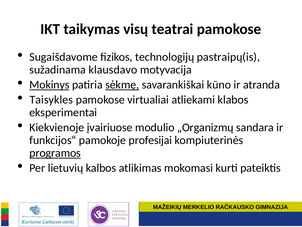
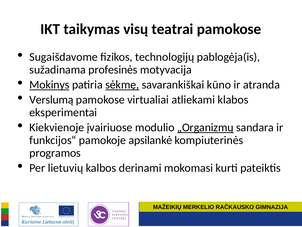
pastraipų(is: pastraipų(is -> pablogėja(is
klausdavo: klausdavo -> profesinės
Taisykles: Taisykles -> Verslumą
„Organizmų underline: none -> present
profesijai: profesijai -> apsilankė
programos underline: present -> none
atlikimas: atlikimas -> derinami
